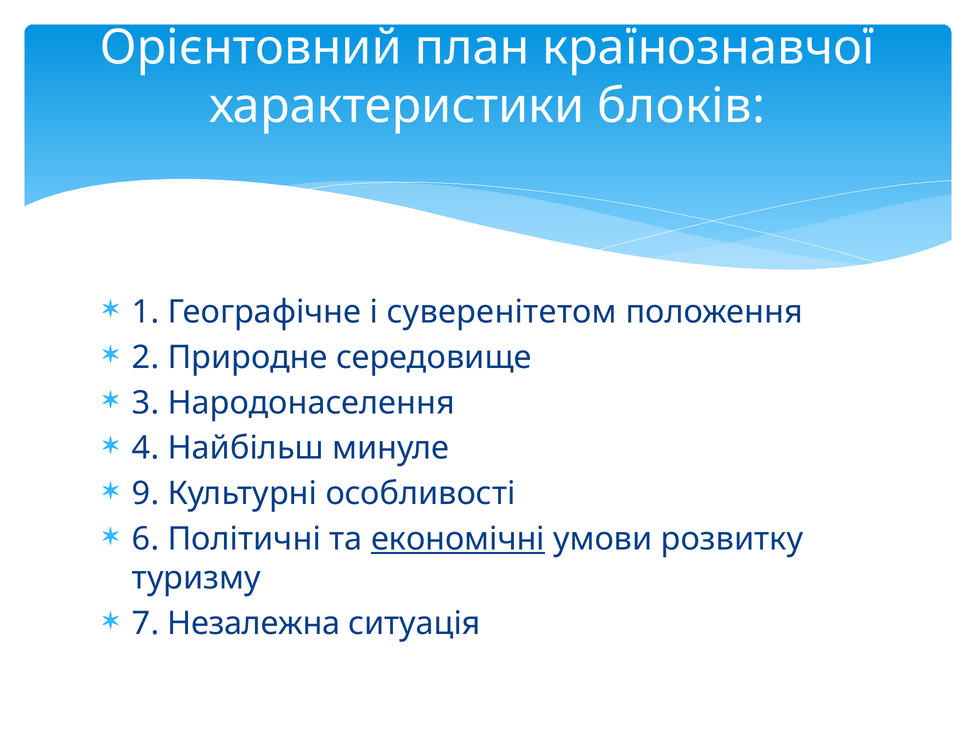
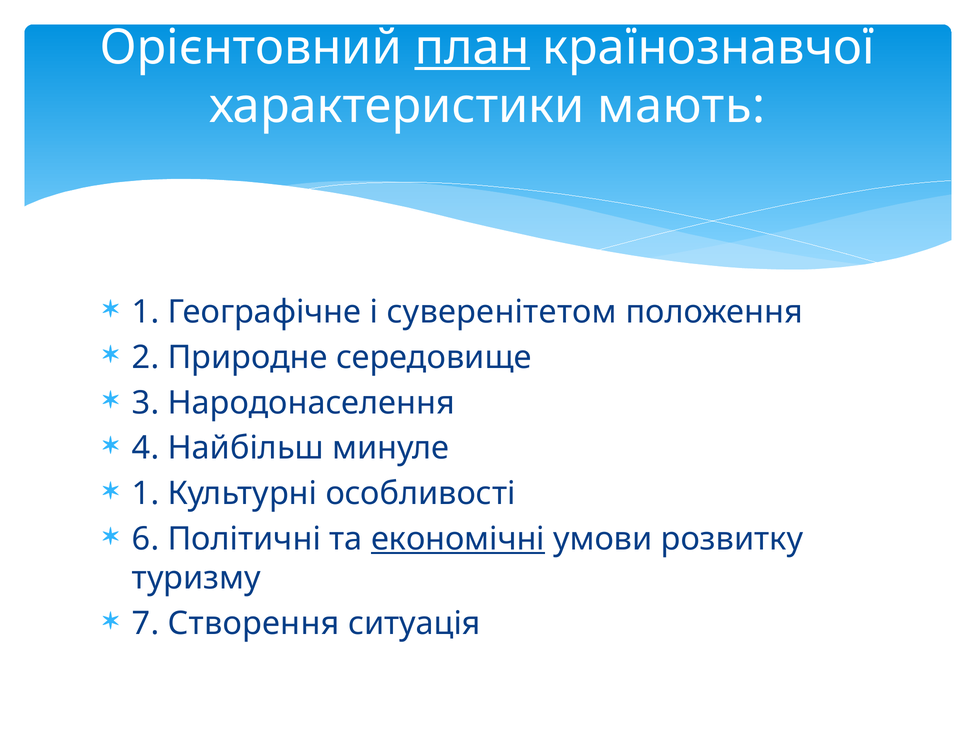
план underline: none -> present
блоків: блоків -> мають
9 at (146, 494): 9 -> 1
Незалежна: Незалежна -> Створення
